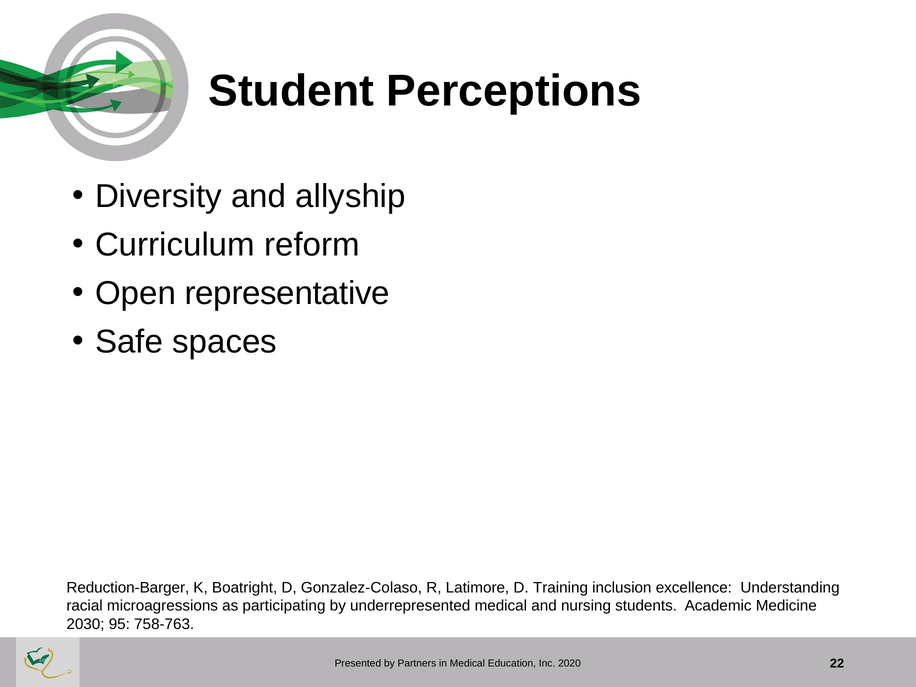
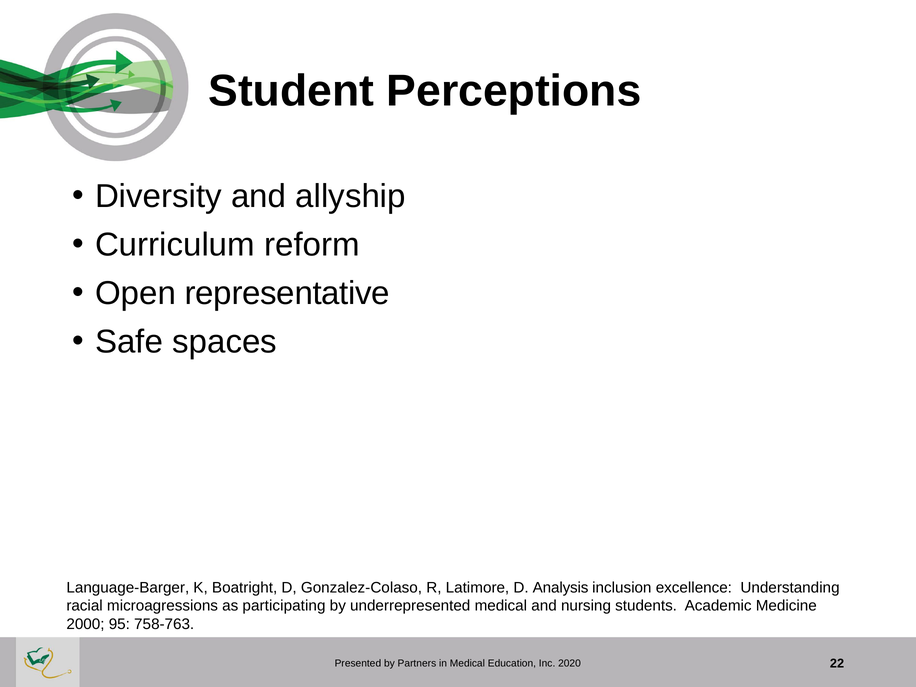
Reduction-Barger: Reduction-Barger -> Language-Barger
Training: Training -> Analysis
2030: 2030 -> 2000
